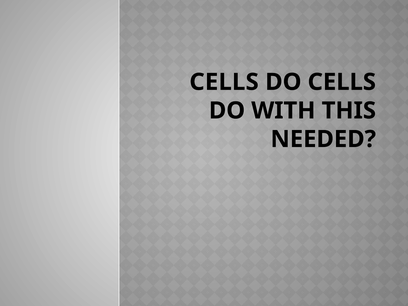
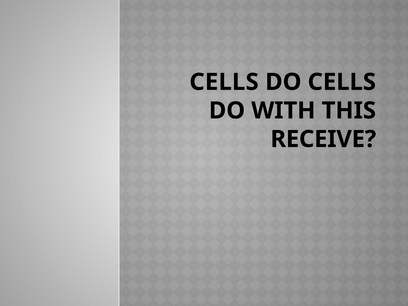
NEEDED: NEEDED -> RECEIVE
